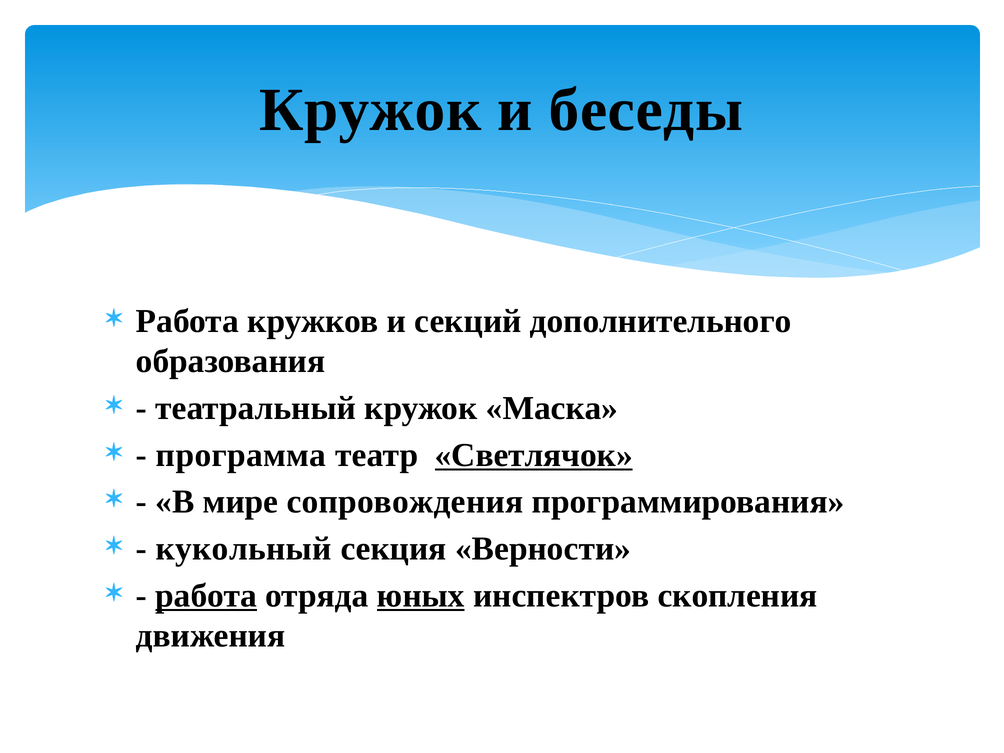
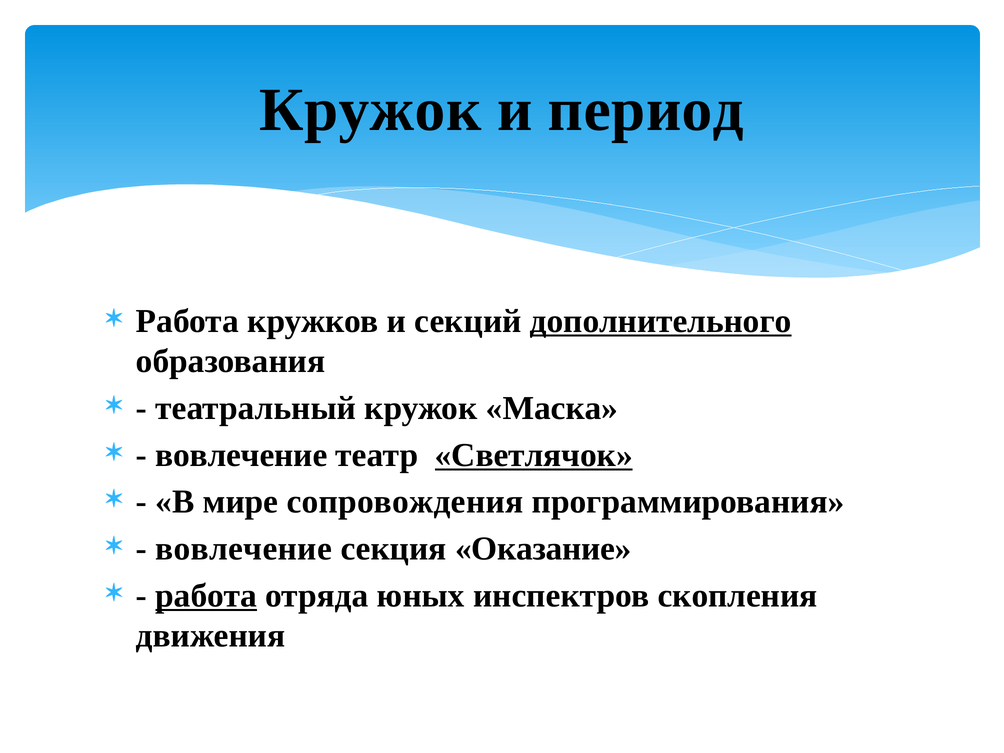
беседы: беседы -> период
дополнительного underline: none -> present
программа at (241, 455): программа -> вовлечение
кукольный at (244, 549): кукольный -> вовлечение
Верности: Верности -> Оказание
юных underline: present -> none
